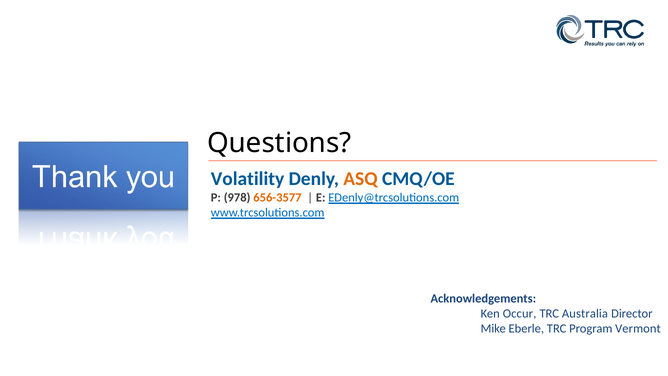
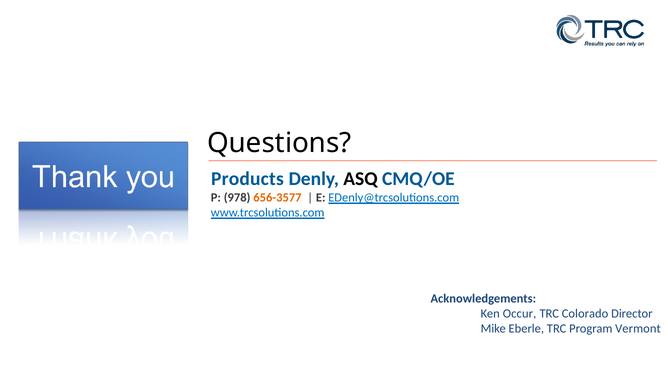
Volatility: Volatility -> Products
ASQ colour: orange -> black
Australia: Australia -> Colorado
